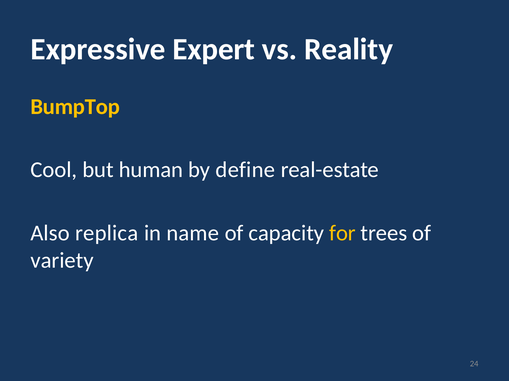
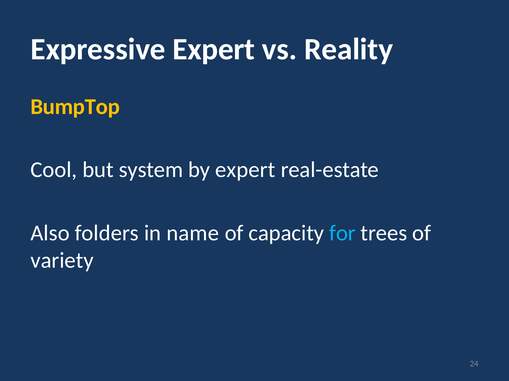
human: human -> system
by define: define -> expert
replica: replica -> folders
for colour: yellow -> light blue
